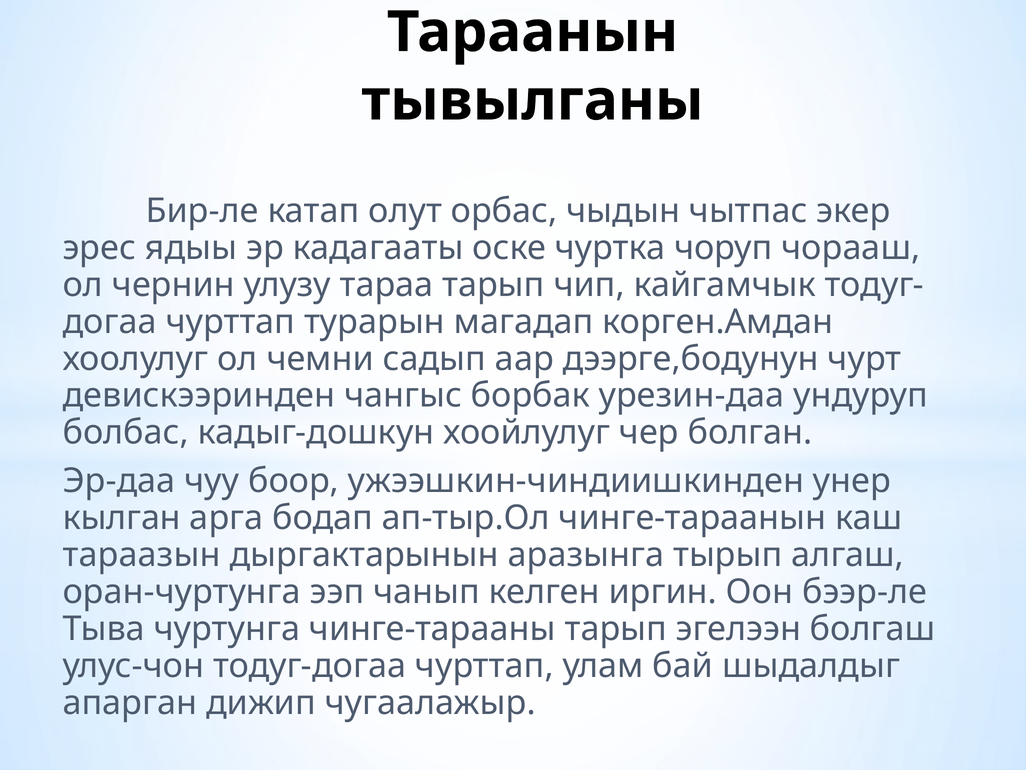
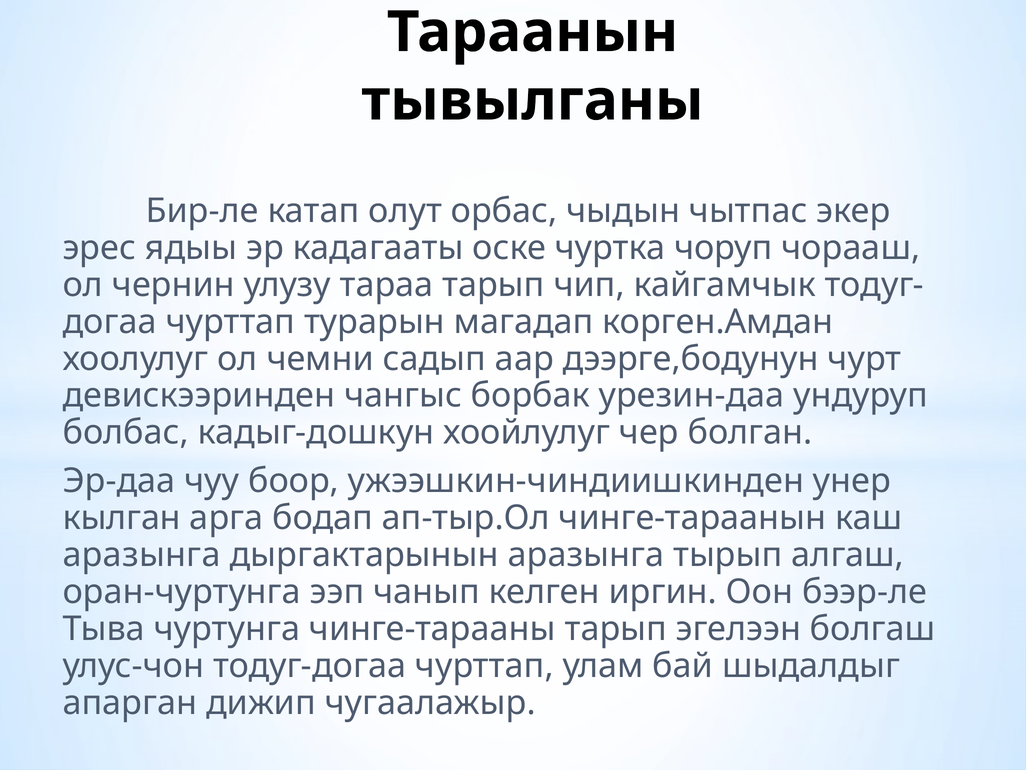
тараазын at (142, 555): тараазын -> аразынга
